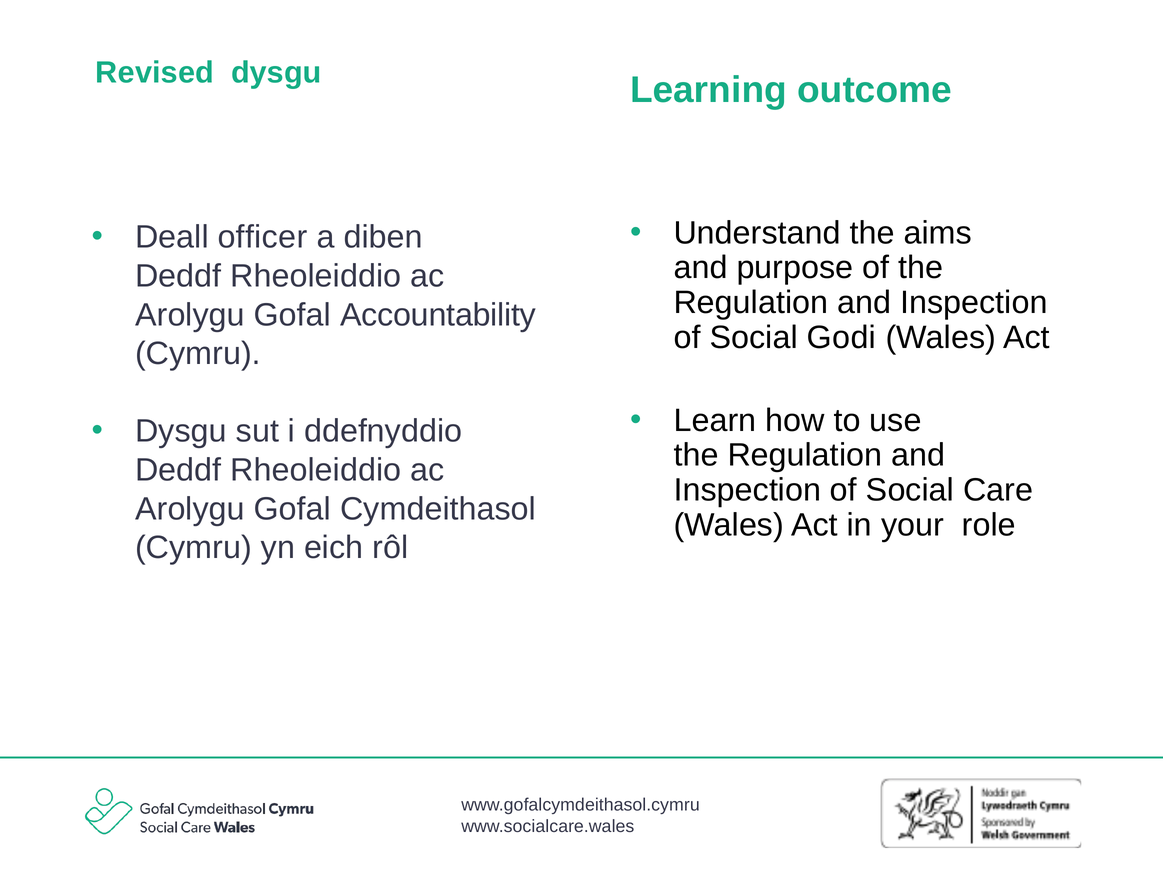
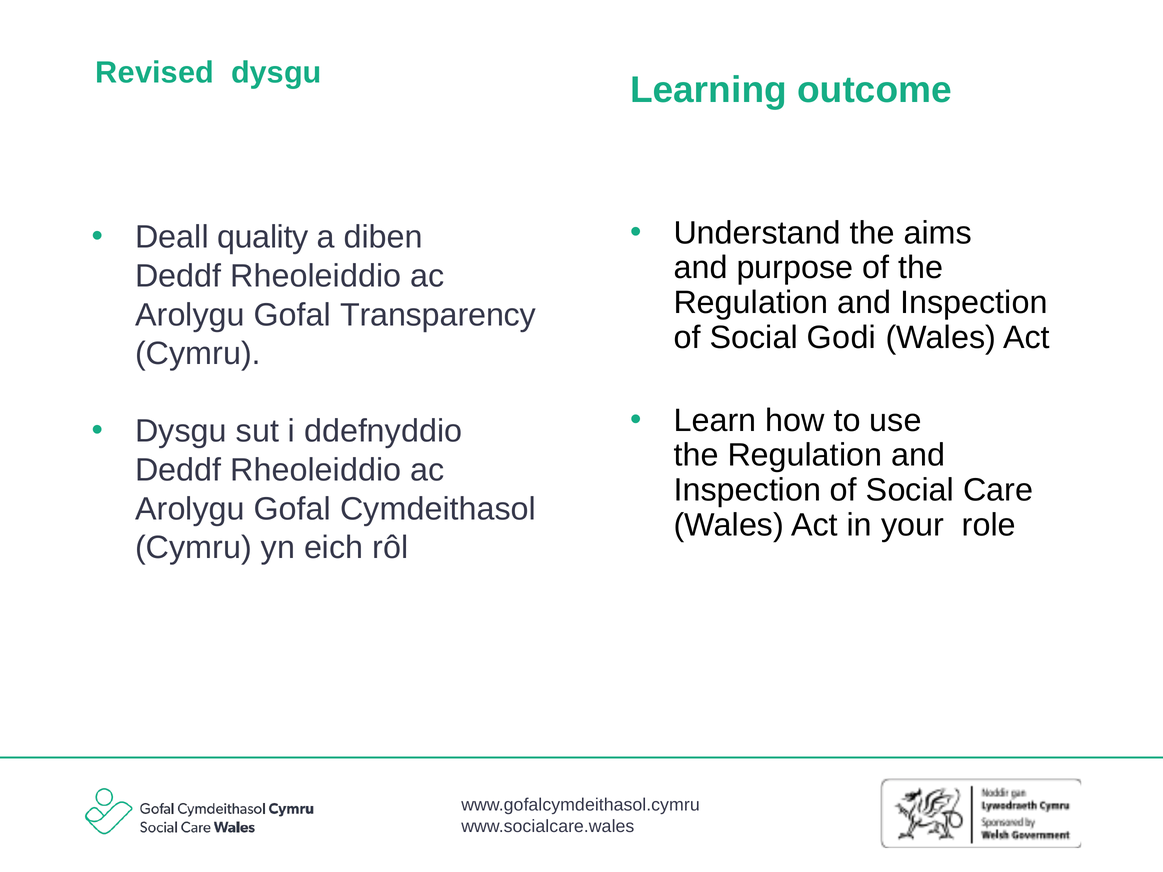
officer: officer -> quality
Accountability: Accountability -> Transparency
